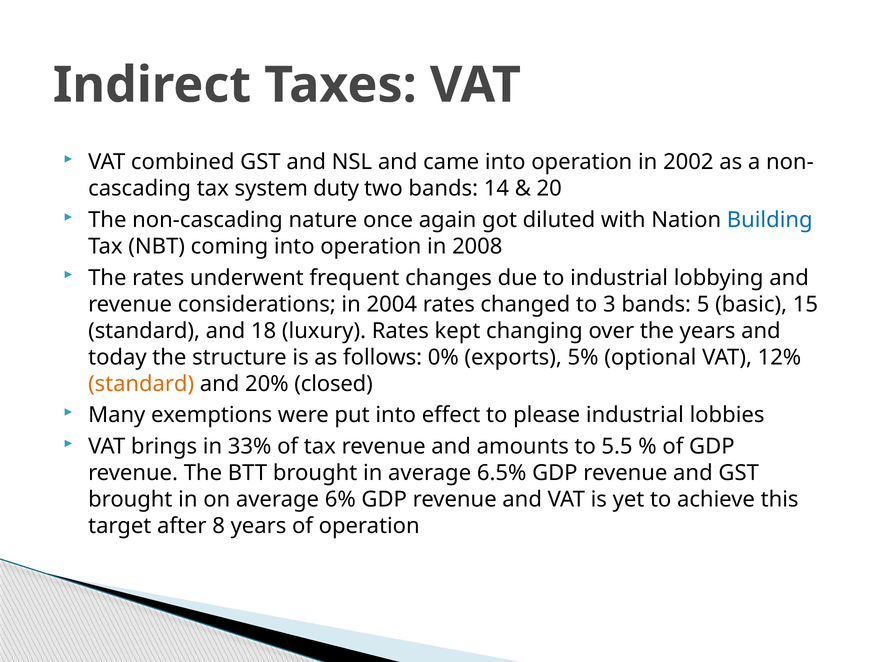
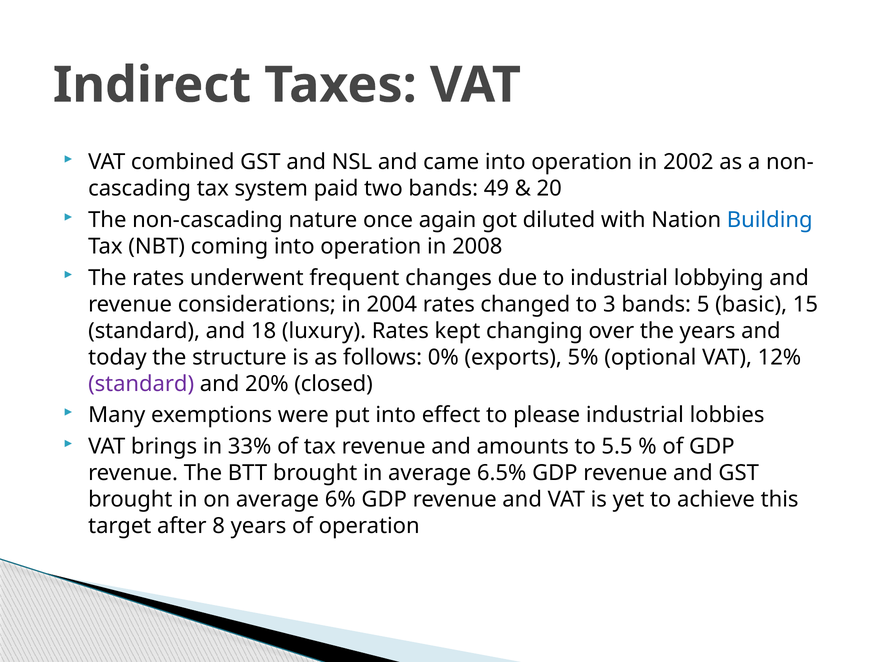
duty: duty -> paid
14: 14 -> 49
standard at (141, 384) colour: orange -> purple
